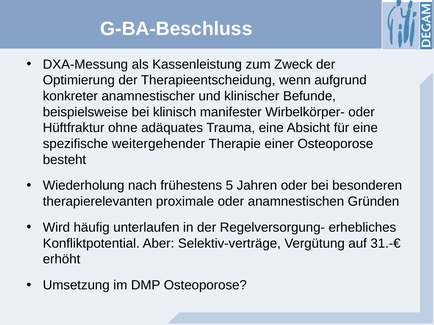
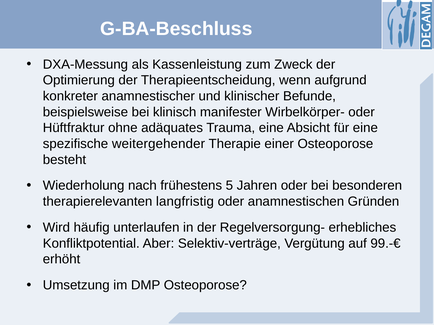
proximale: proximale -> langfristig
31.-€: 31.-€ -> 99.-€
